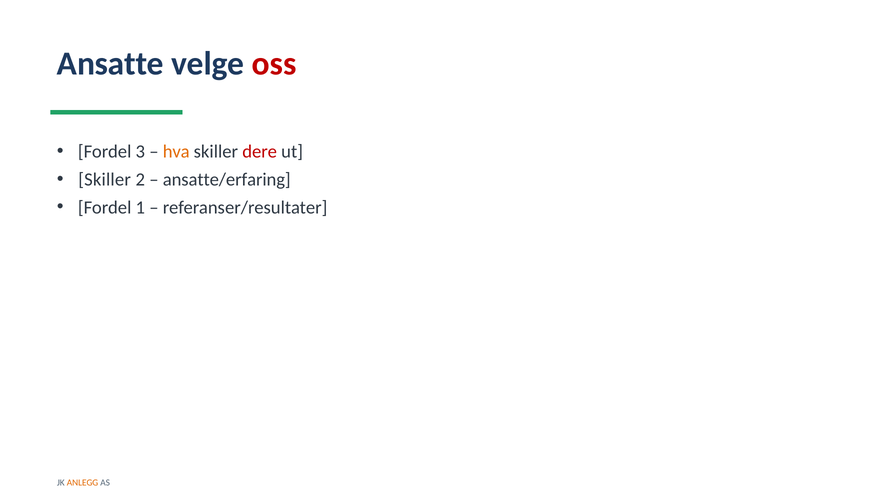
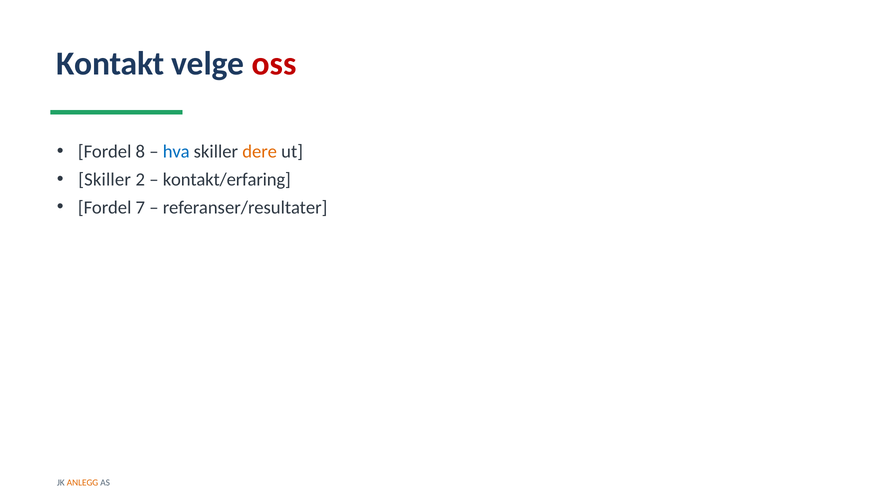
Ansatte: Ansatte -> Kontakt
3: 3 -> 8
hva colour: orange -> blue
dere colour: red -> orange
ansatte/erfaring: ansatte/erfaring -> kontakt/erfaring
1: 1 -> 7
